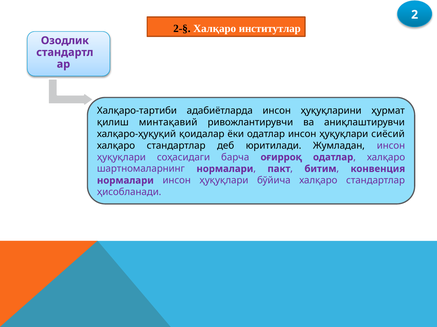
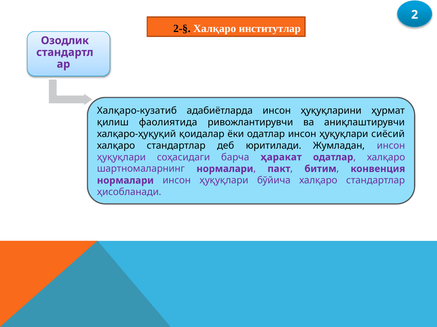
Халқаро-тартиби: Халқаро-тартиби -> Халқаро-кузатиб
минтақавий: минтақавий -> фаолиятида
оғирроқ: оғирроқ -> ҳаракат
